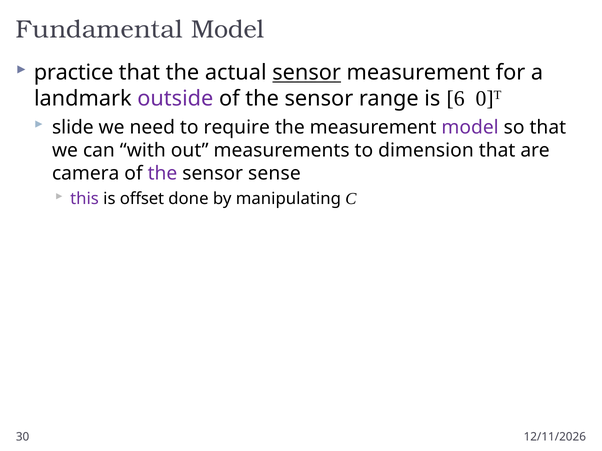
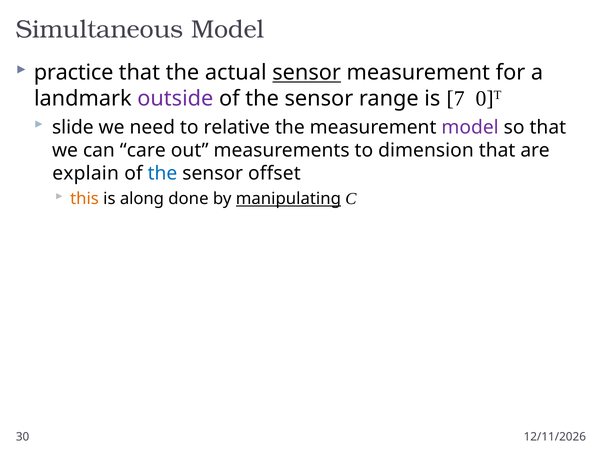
Fundamental: Fundamental -> Simultaneous
6: 6 -> 7
require: require -> relative
with: with -> care
camera: camera -> explain
the at (162, 173) colour: purple -> blue
sense: sense -> offset
this colour: purple -> orange
offset: offset -> along
manipulating underline: none -> present
